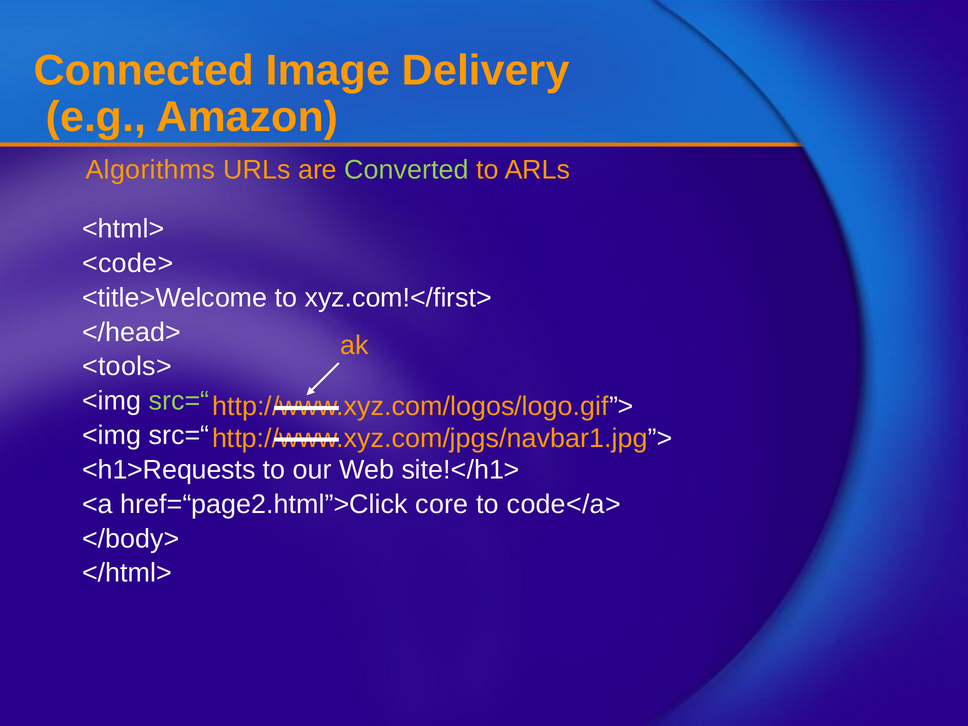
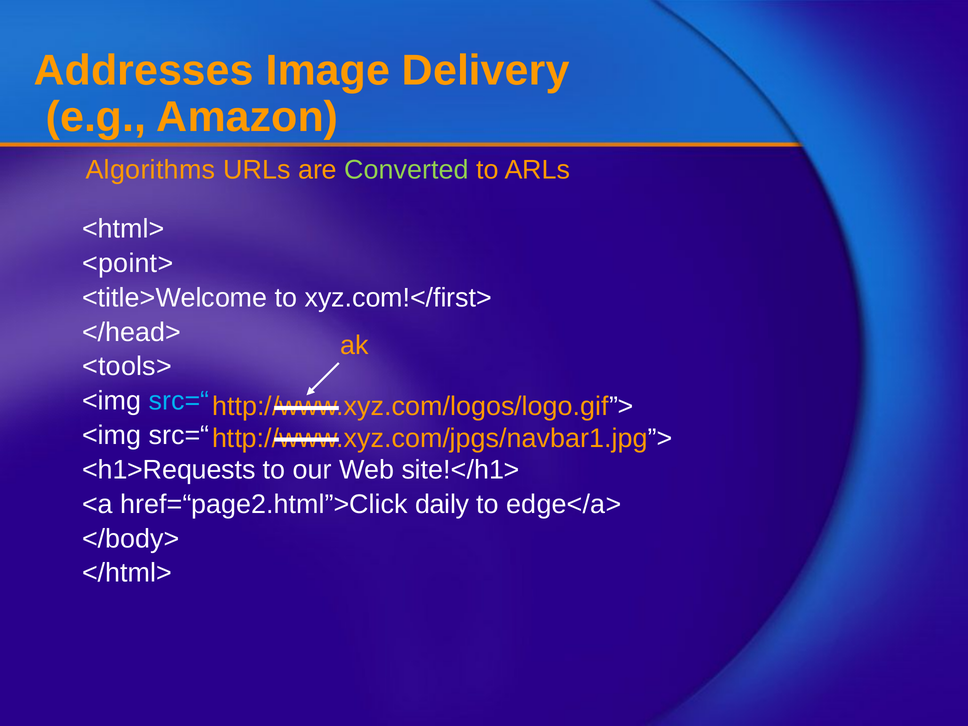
Connected: Connected -> Addresses
<code>: <code> -> <point>
src=“ at (179, 401) colour: light green -> light blue
core: core -> daily
code</a>: code</a> -> edge</a>
